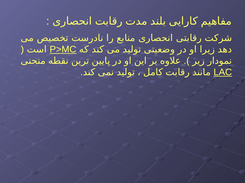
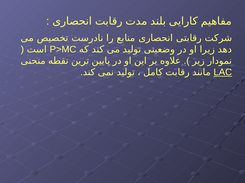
P>MC underline: present -> none
